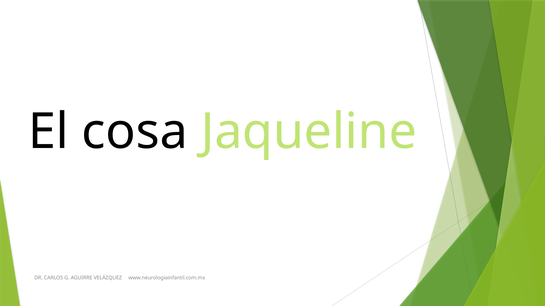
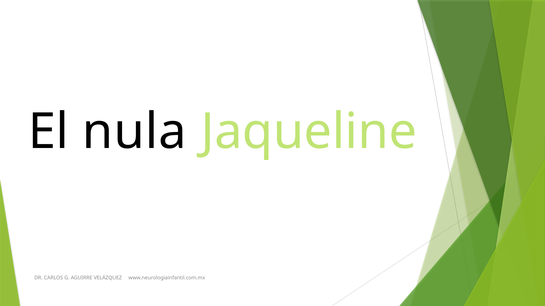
cosa: cosa -> nula
